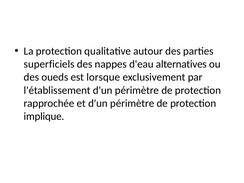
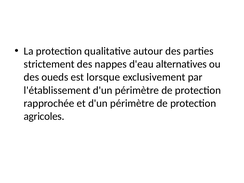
superficiels: superficiels -> strictement
implique: implique -> agricoles
